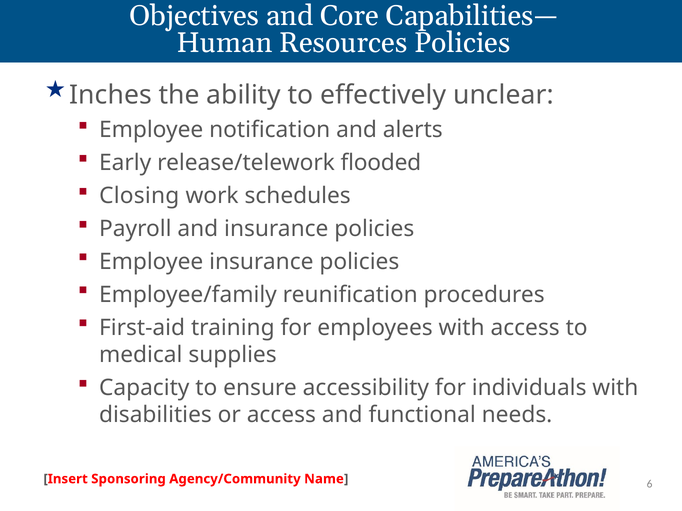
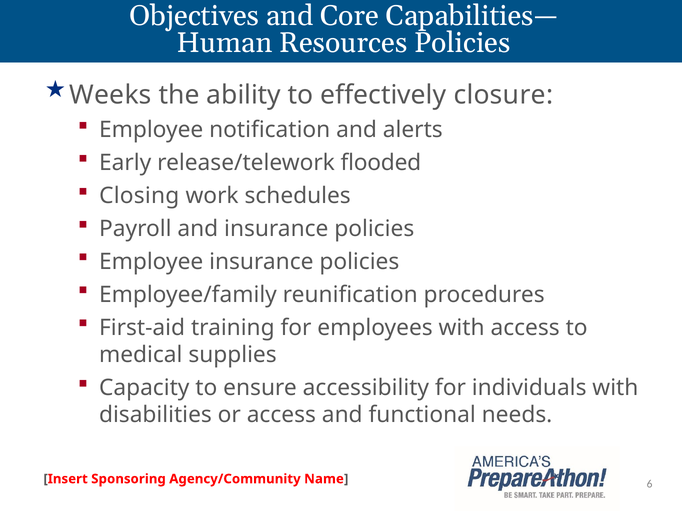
Inches: Inches -> Weeks
unclear: unclear -> closure
